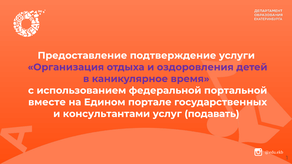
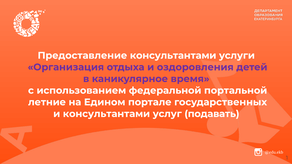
Предоставление подтверждение: подтверждение -> консультантами
вместе: вместе -> летние
